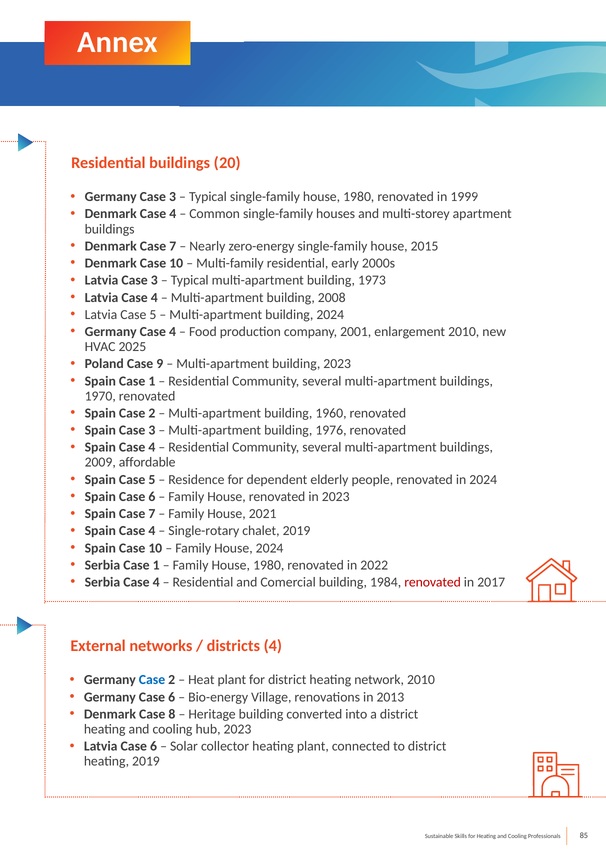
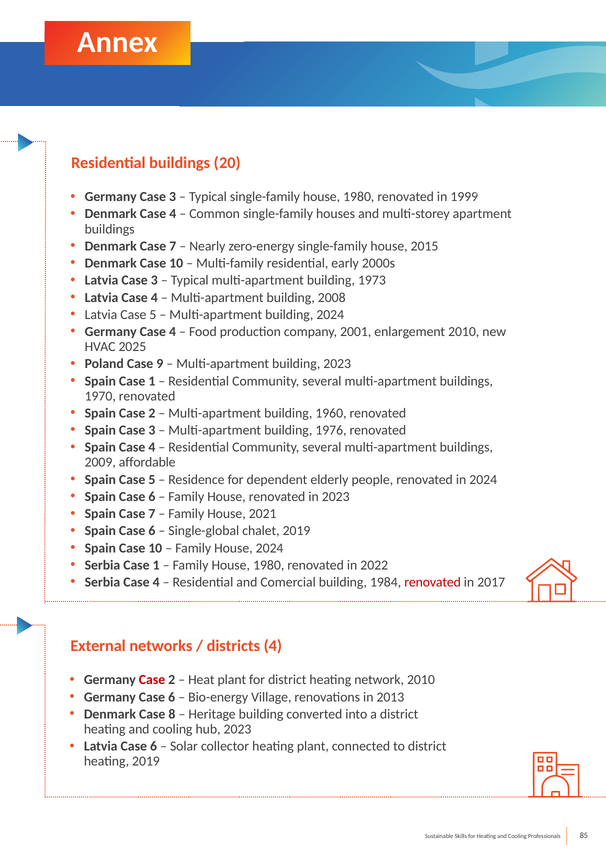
4 at (152, 531): 4 -> 6
Single-rotary: Single-rotary -> Single-global
Case at (152, 680) colour: blue -> red
